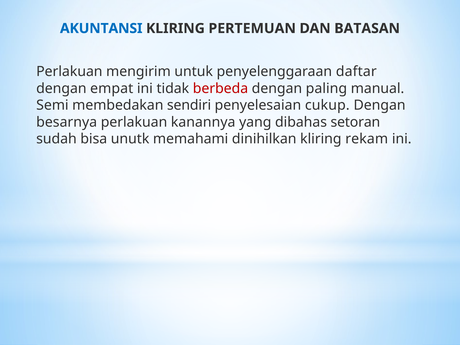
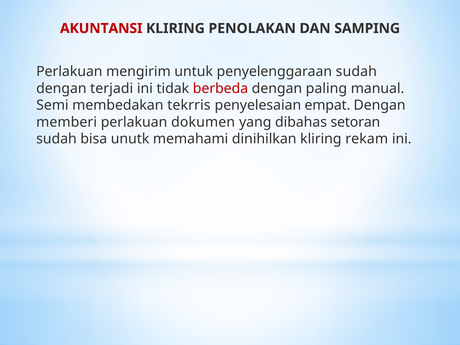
AKUNTANSI colour: blue -> red
PERTEMUAN: PERTEMUAN -> PENOLAKAN
BATASAN: BATASAN -> SAMPING
penyelenggaraan daftar: daftar -> sudah
empat: empat -> terjadi
sendiri: sendiri -> tekrris
cukup: cukup -> empat
besarnya: besarnya -> memberi
kanannya: kanannya -> dokumen
